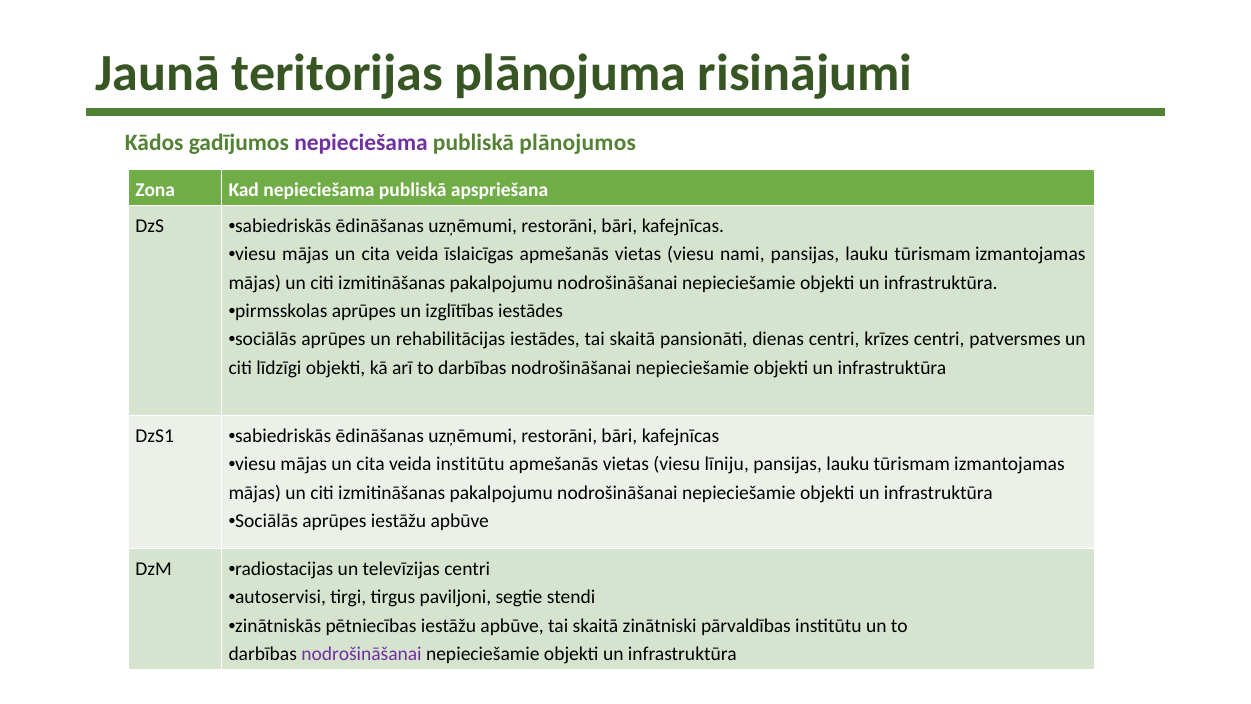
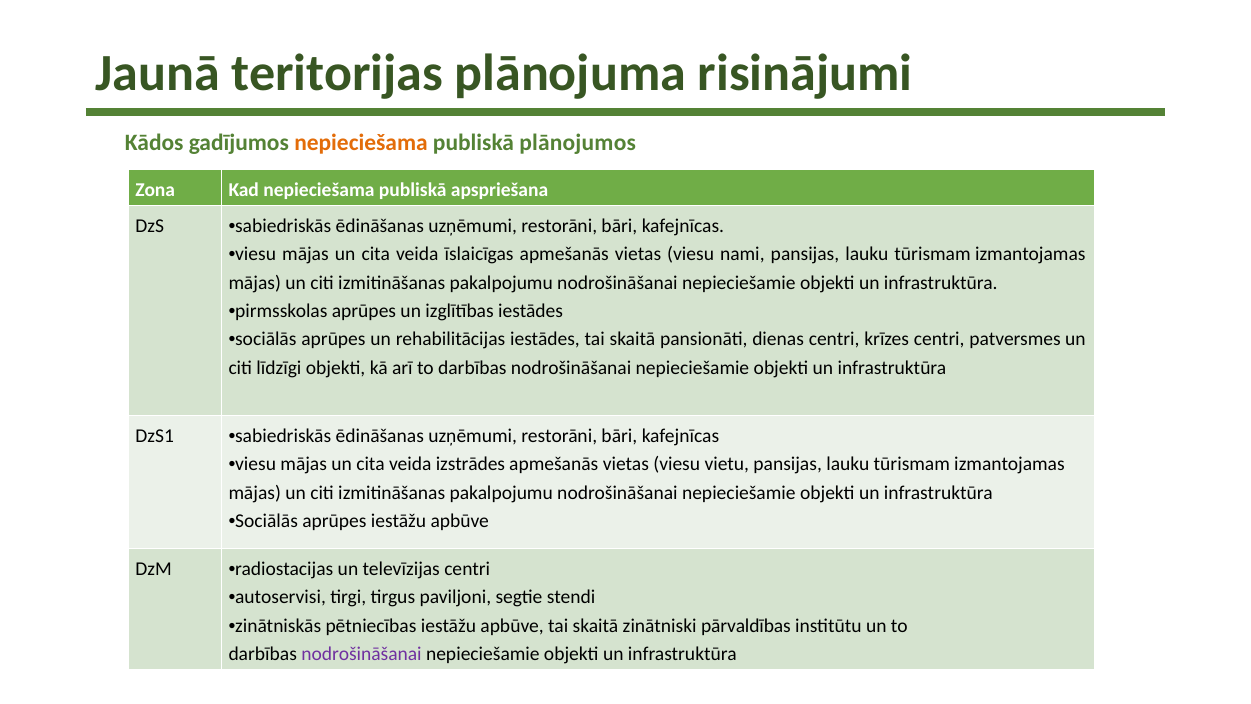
nepieciešama at (361, 142) colour: purple -> orange
veida institūtu: institūtu -> izstrādes
līniju: līniju -> vietu
